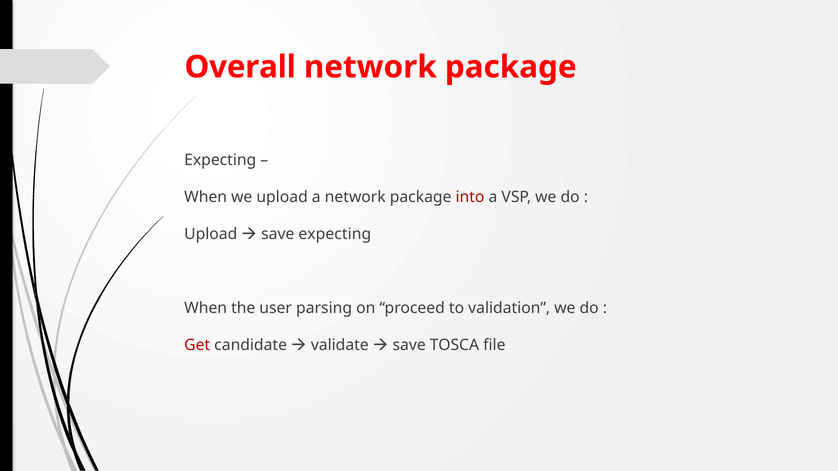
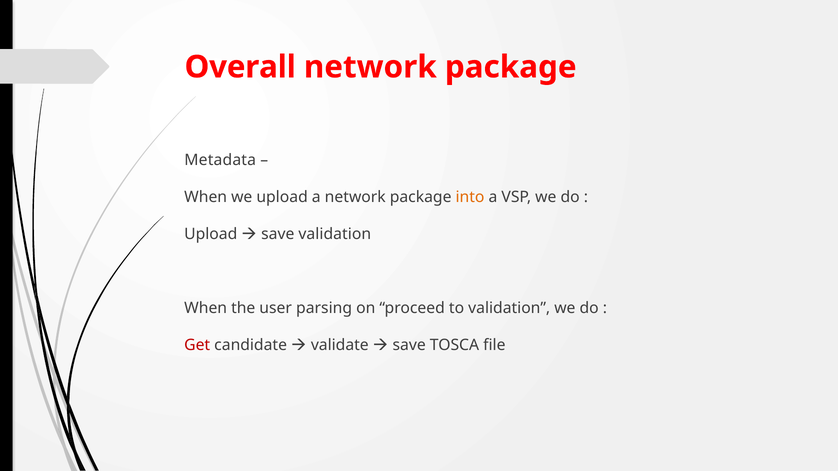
Expecting at (220, 160): Expecting -> Metadata
into colour: red -> orange
save expecting: expecting -> validation
